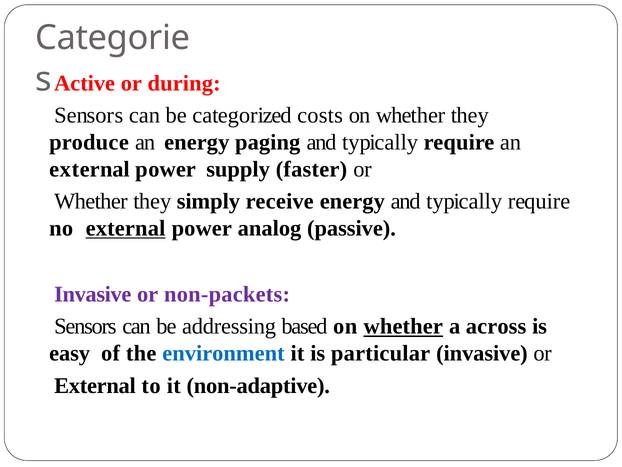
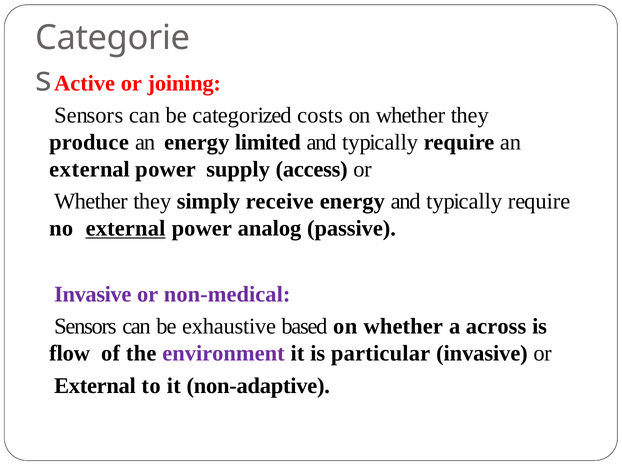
during: during -> joining
paging: paging -> limited
faster: faster -> access
non-packets: non-packets -> non-medical
addressing: addressing -> exhaustive
whether at (403, 326) underline: present -> none
easy: easy -> flow
environment colour: blue -> purple
